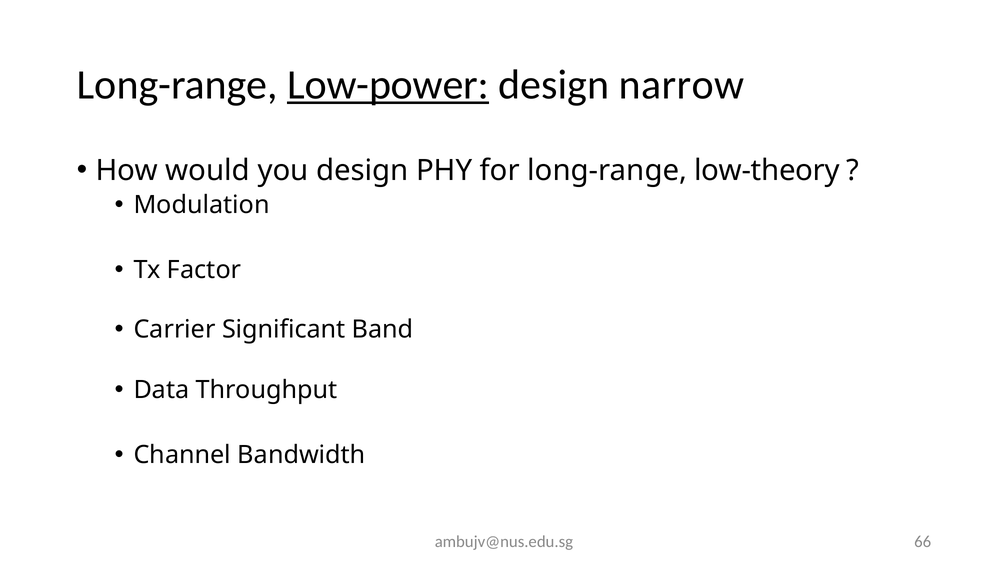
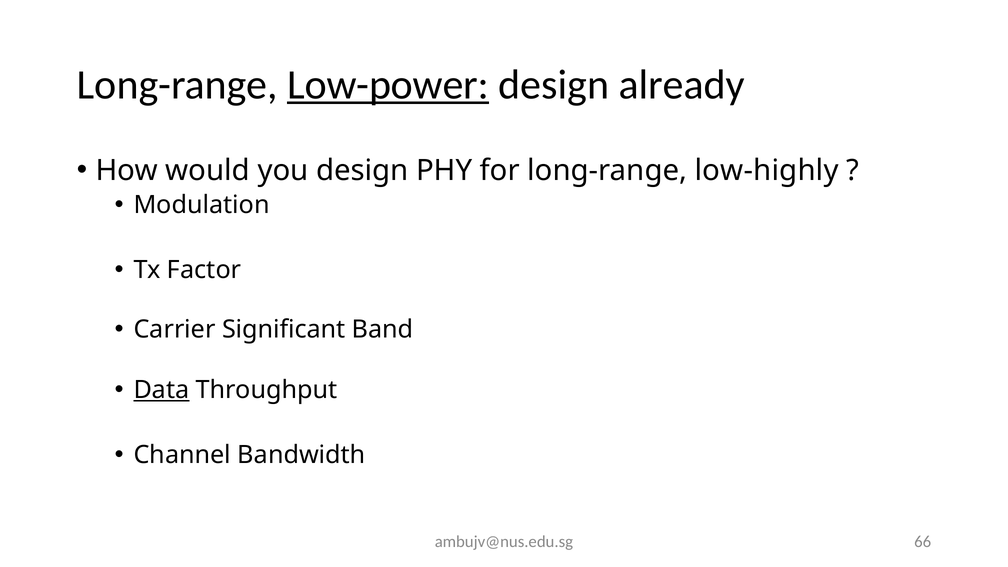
narrow: narrow -> already
low-theory: low-theory -> low-highly
Data underline: none -> present
